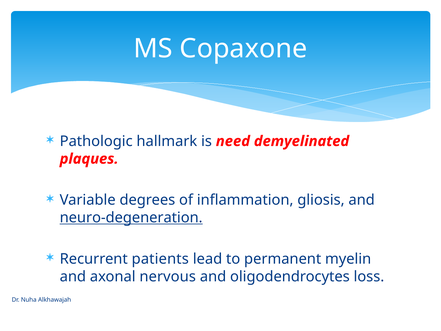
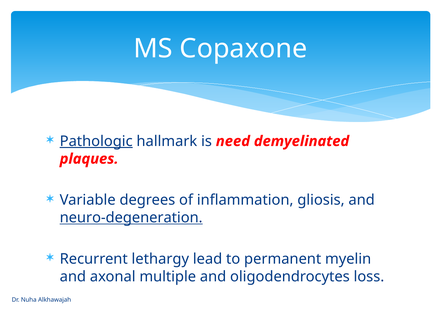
Pathologic underline: none -> present
patients: patients -> lethargy
nervous: nervous -> multiple
